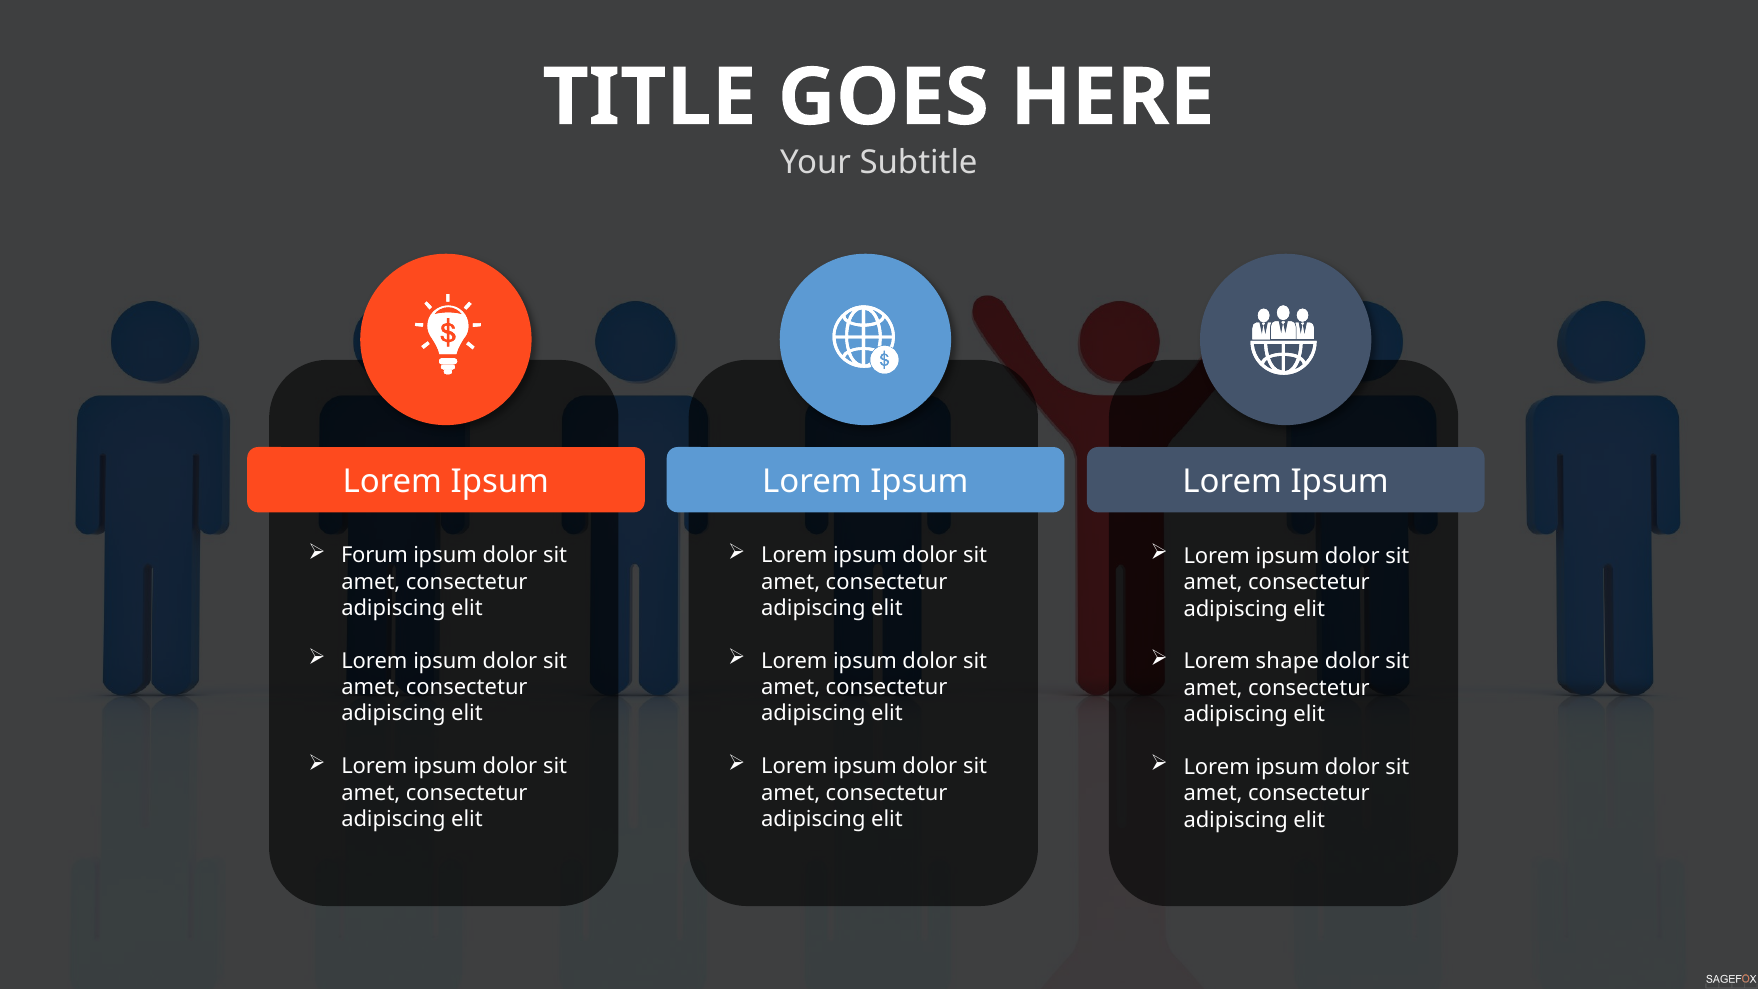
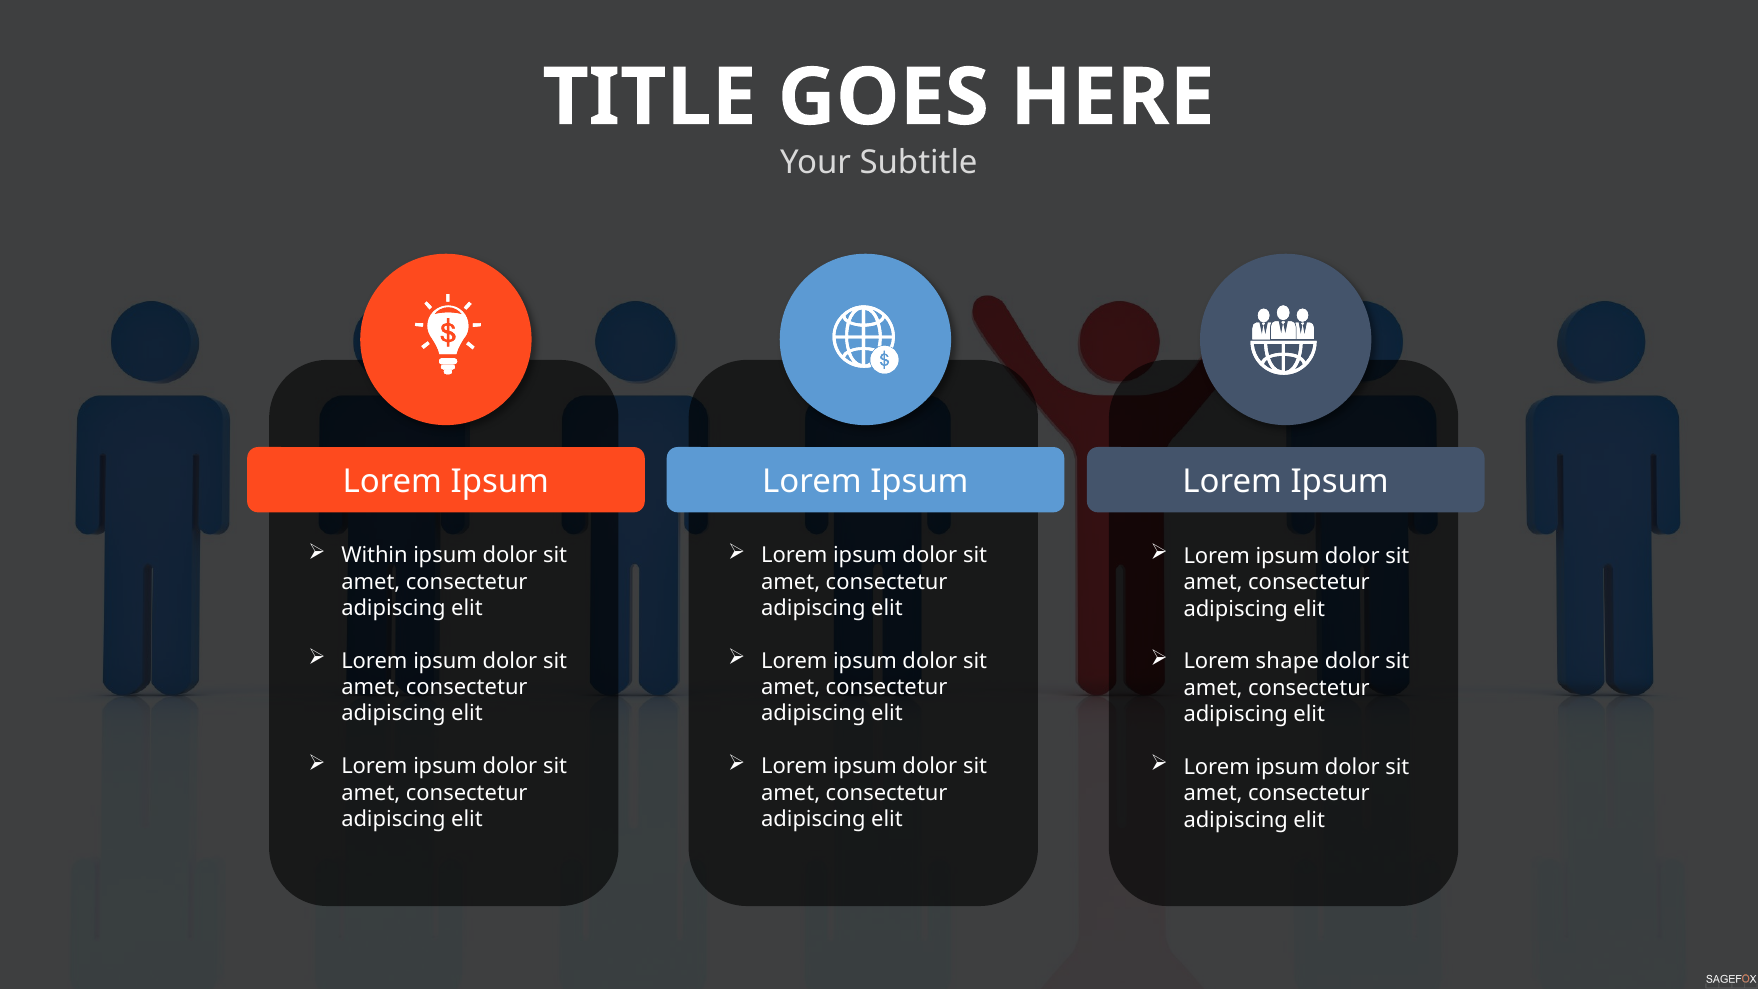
Forum: Forum -> Within
